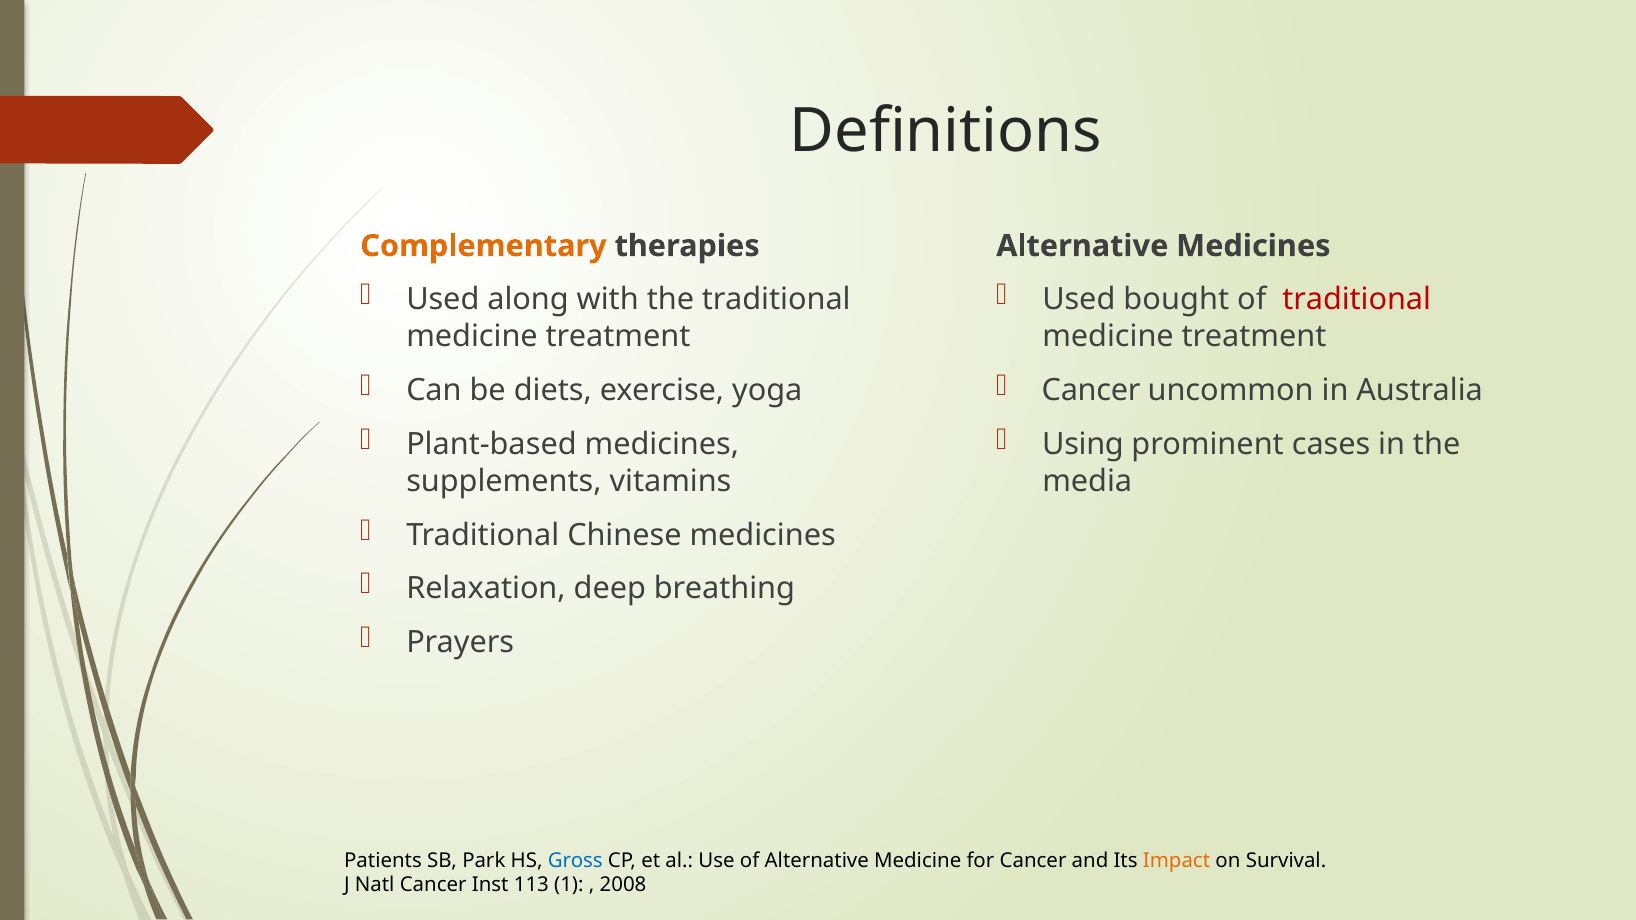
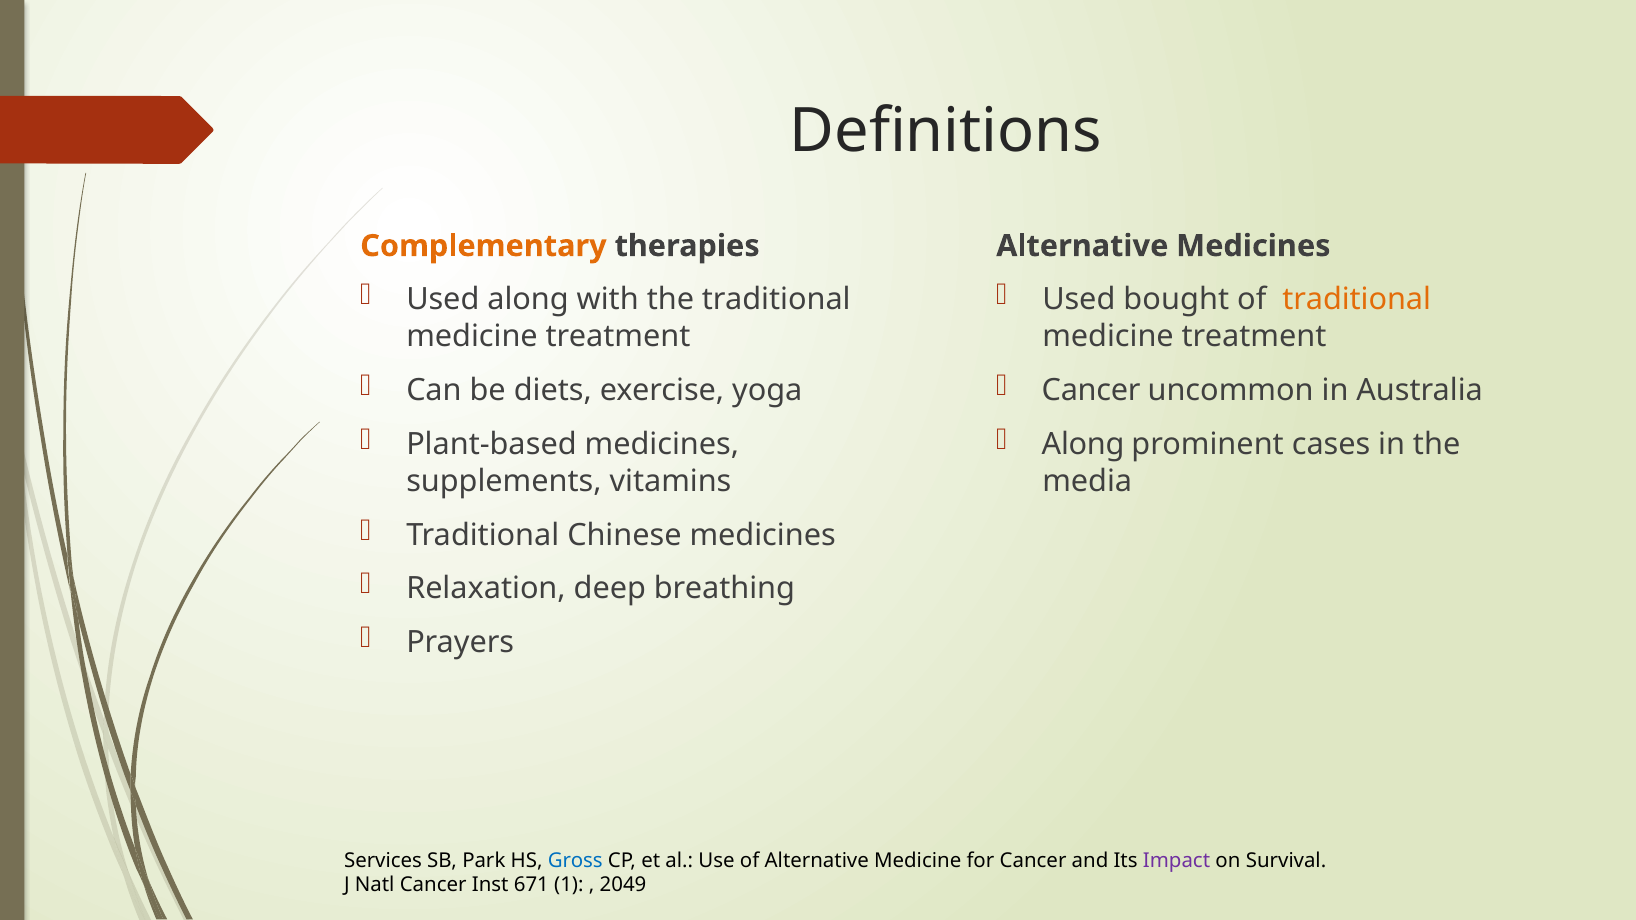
traditional at (1357, 300) colour: red -> orange
Using at (1083, 444): Using -> Along
Patients: Patients -> Services
Impact colour: orange -> purple
113: 113 -> 671
2008: 2008 -> 2049
